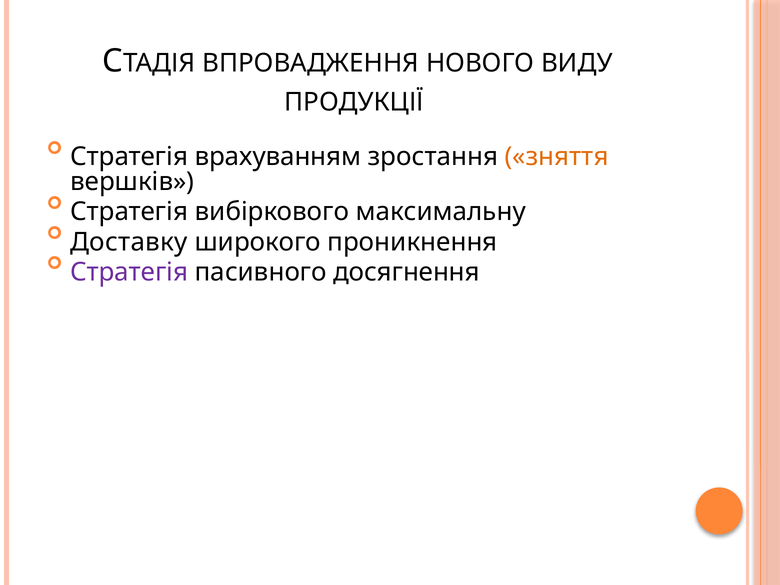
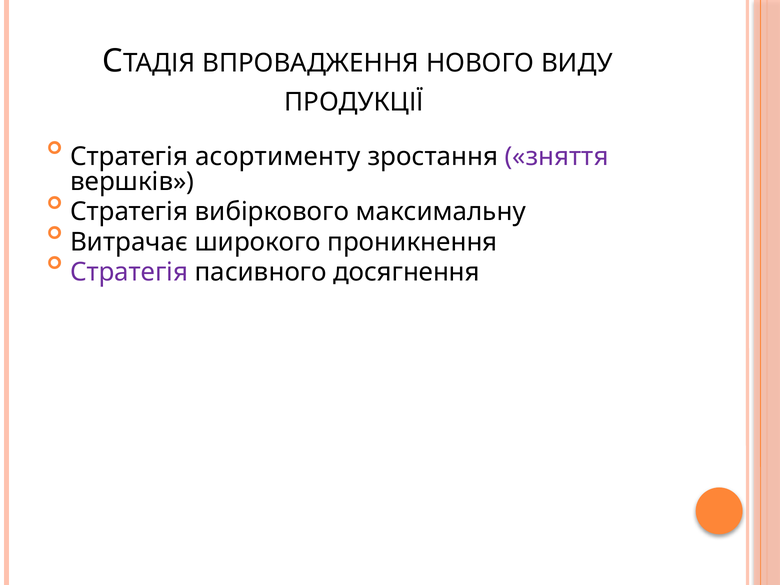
врахуванням: врахуванням -> асортименту
зняття colour: orange -> purple
Доставку: Доставку -> Витрачає
